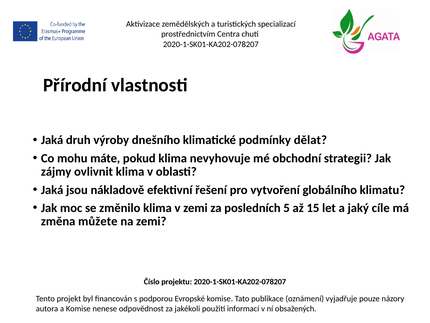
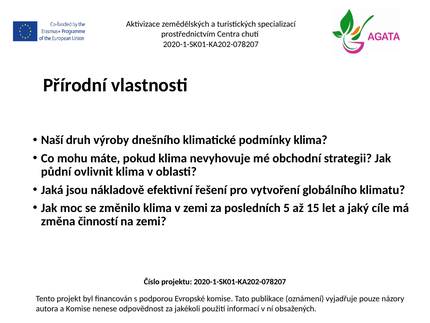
Jaká at (52, 140): Jaká -> Naší
podmínky dělat: dělat -> klima
zájmy: zájmy -> půdní
můžete: můžete -> činností
